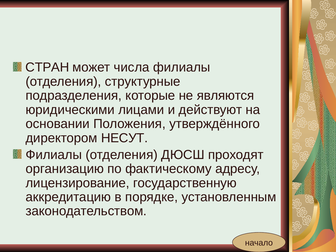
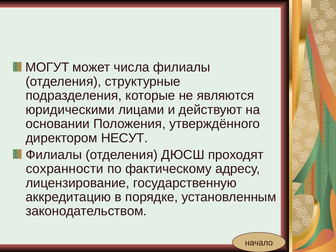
СТРАН: СТРАН -> МОГУТ
организацию: организацию -> сохранности
